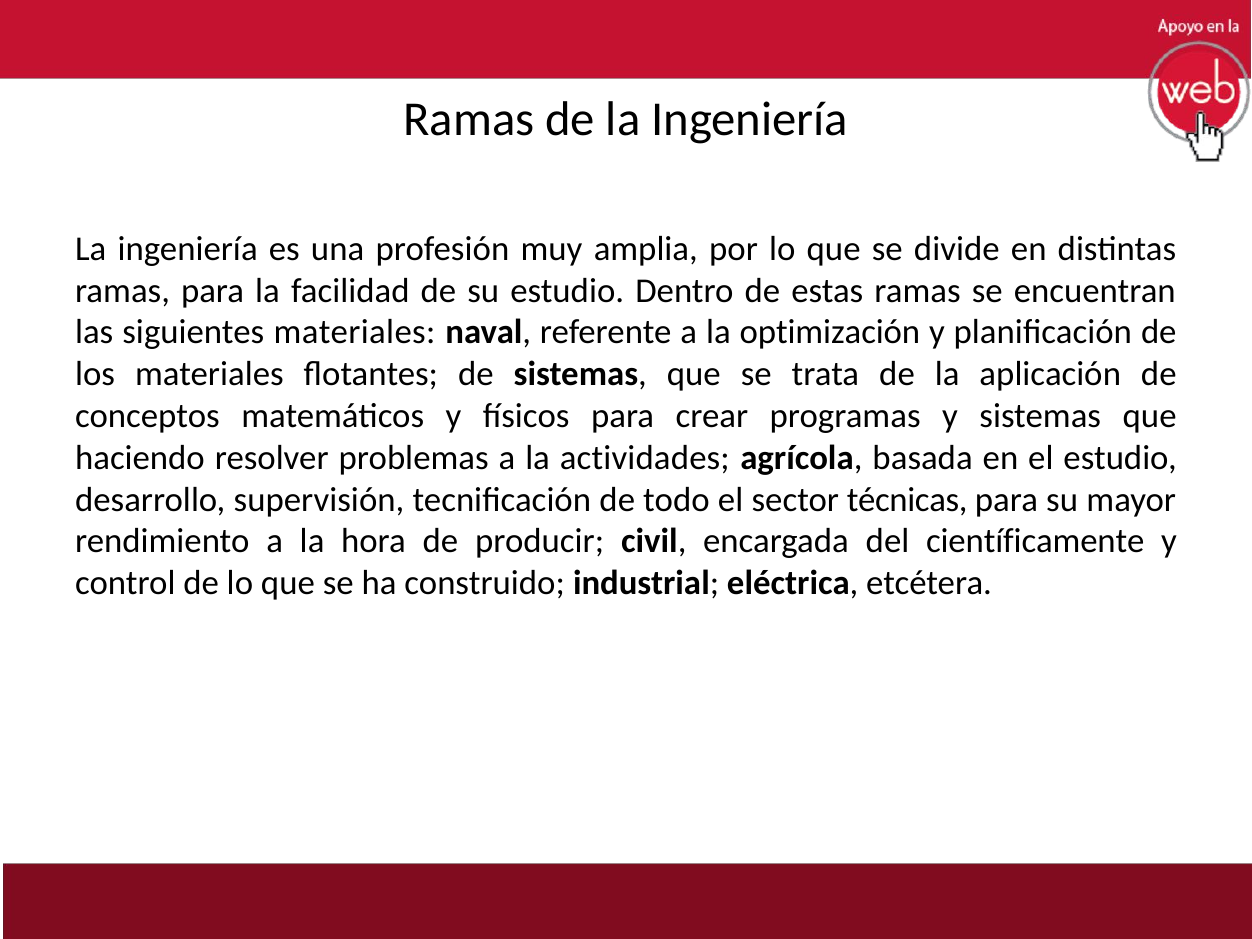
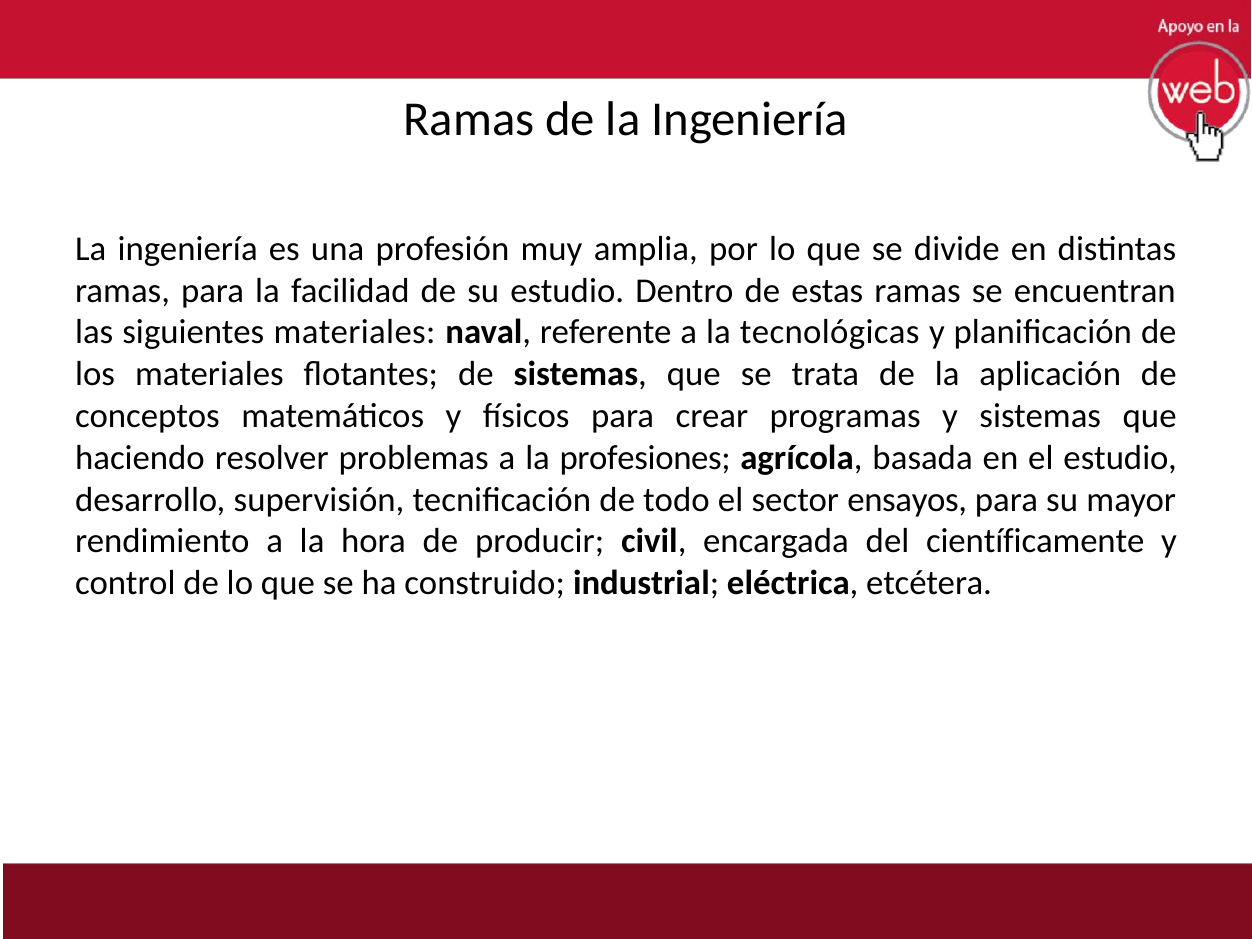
optimización: optimización -> tecnológicas
actividades: actividades -> profesiones
técnicas: técnicas -> ensayos
